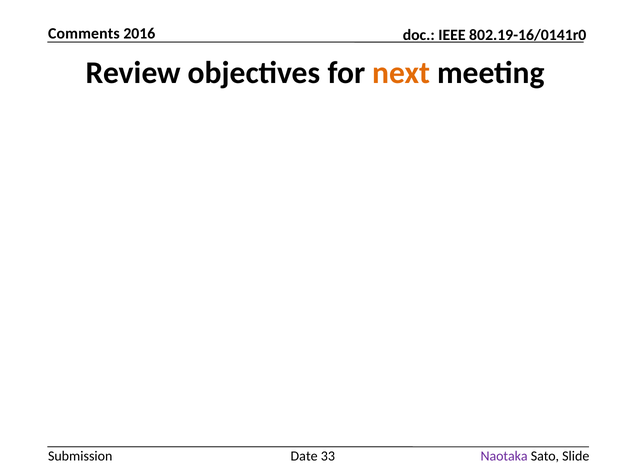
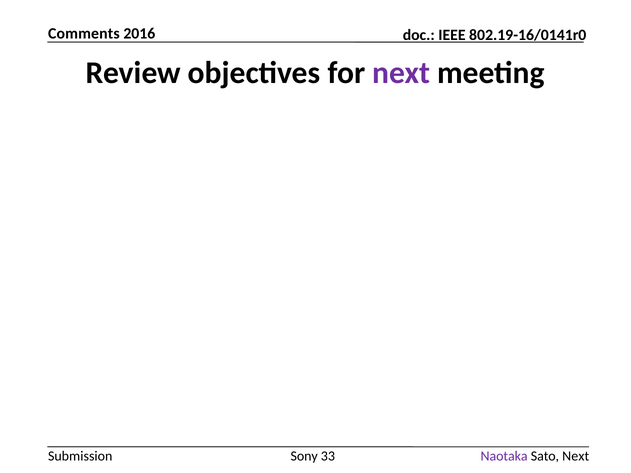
next at (401, 73) colour: orange -> purple
Date: Date -> Sony
Sato Slide: Slide -> Next
